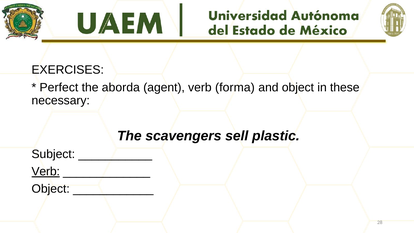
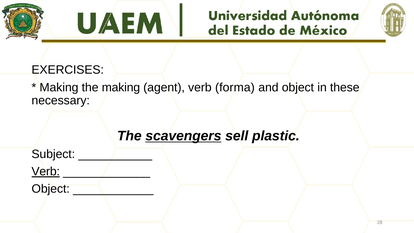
Perfect at (59, 87): Perfect -> Making
the aborda: aborda -> making
scavengers underline: none -> present
